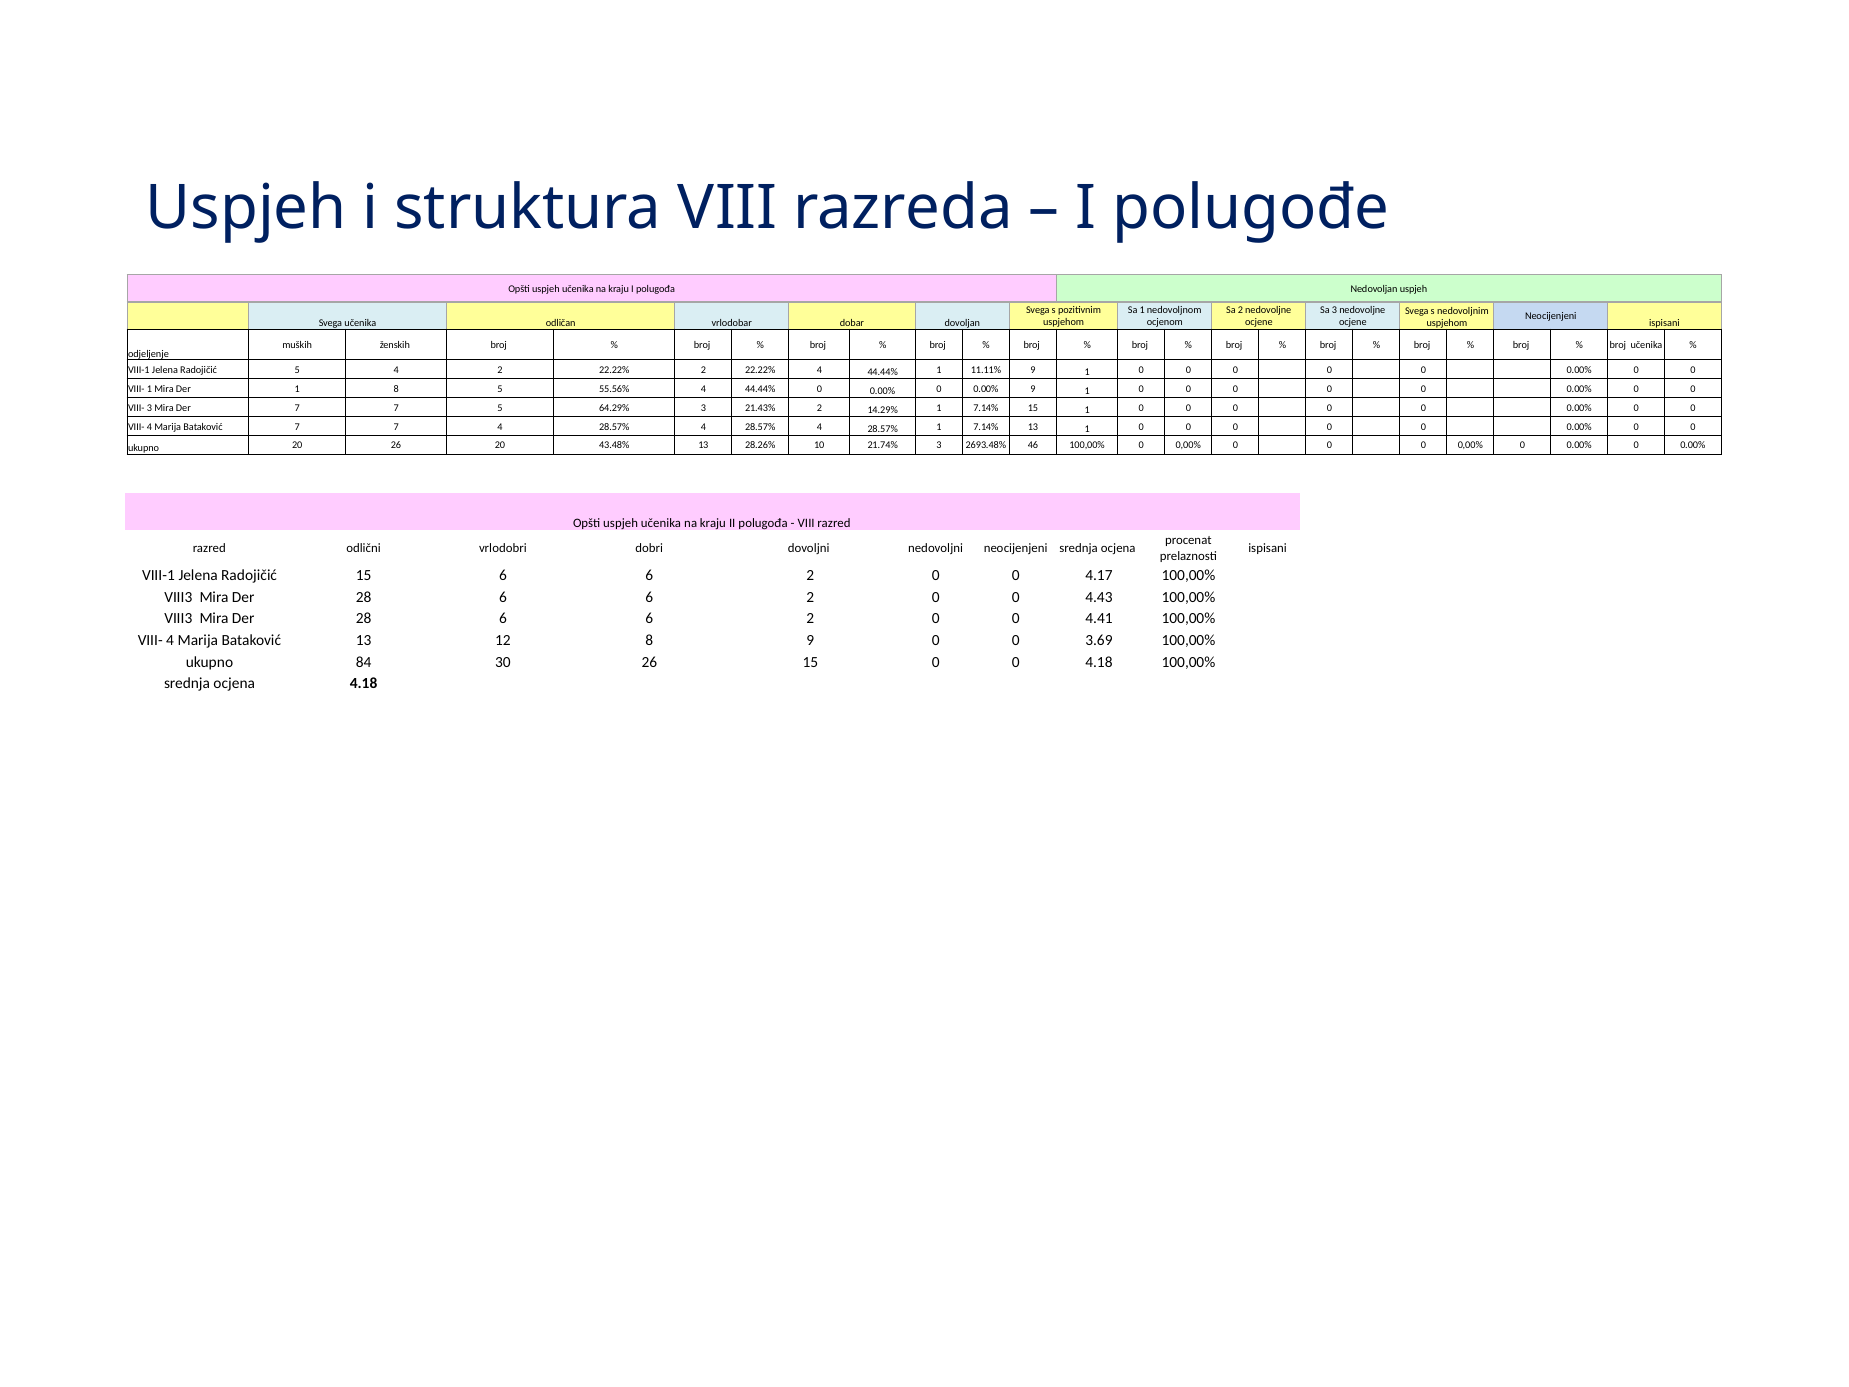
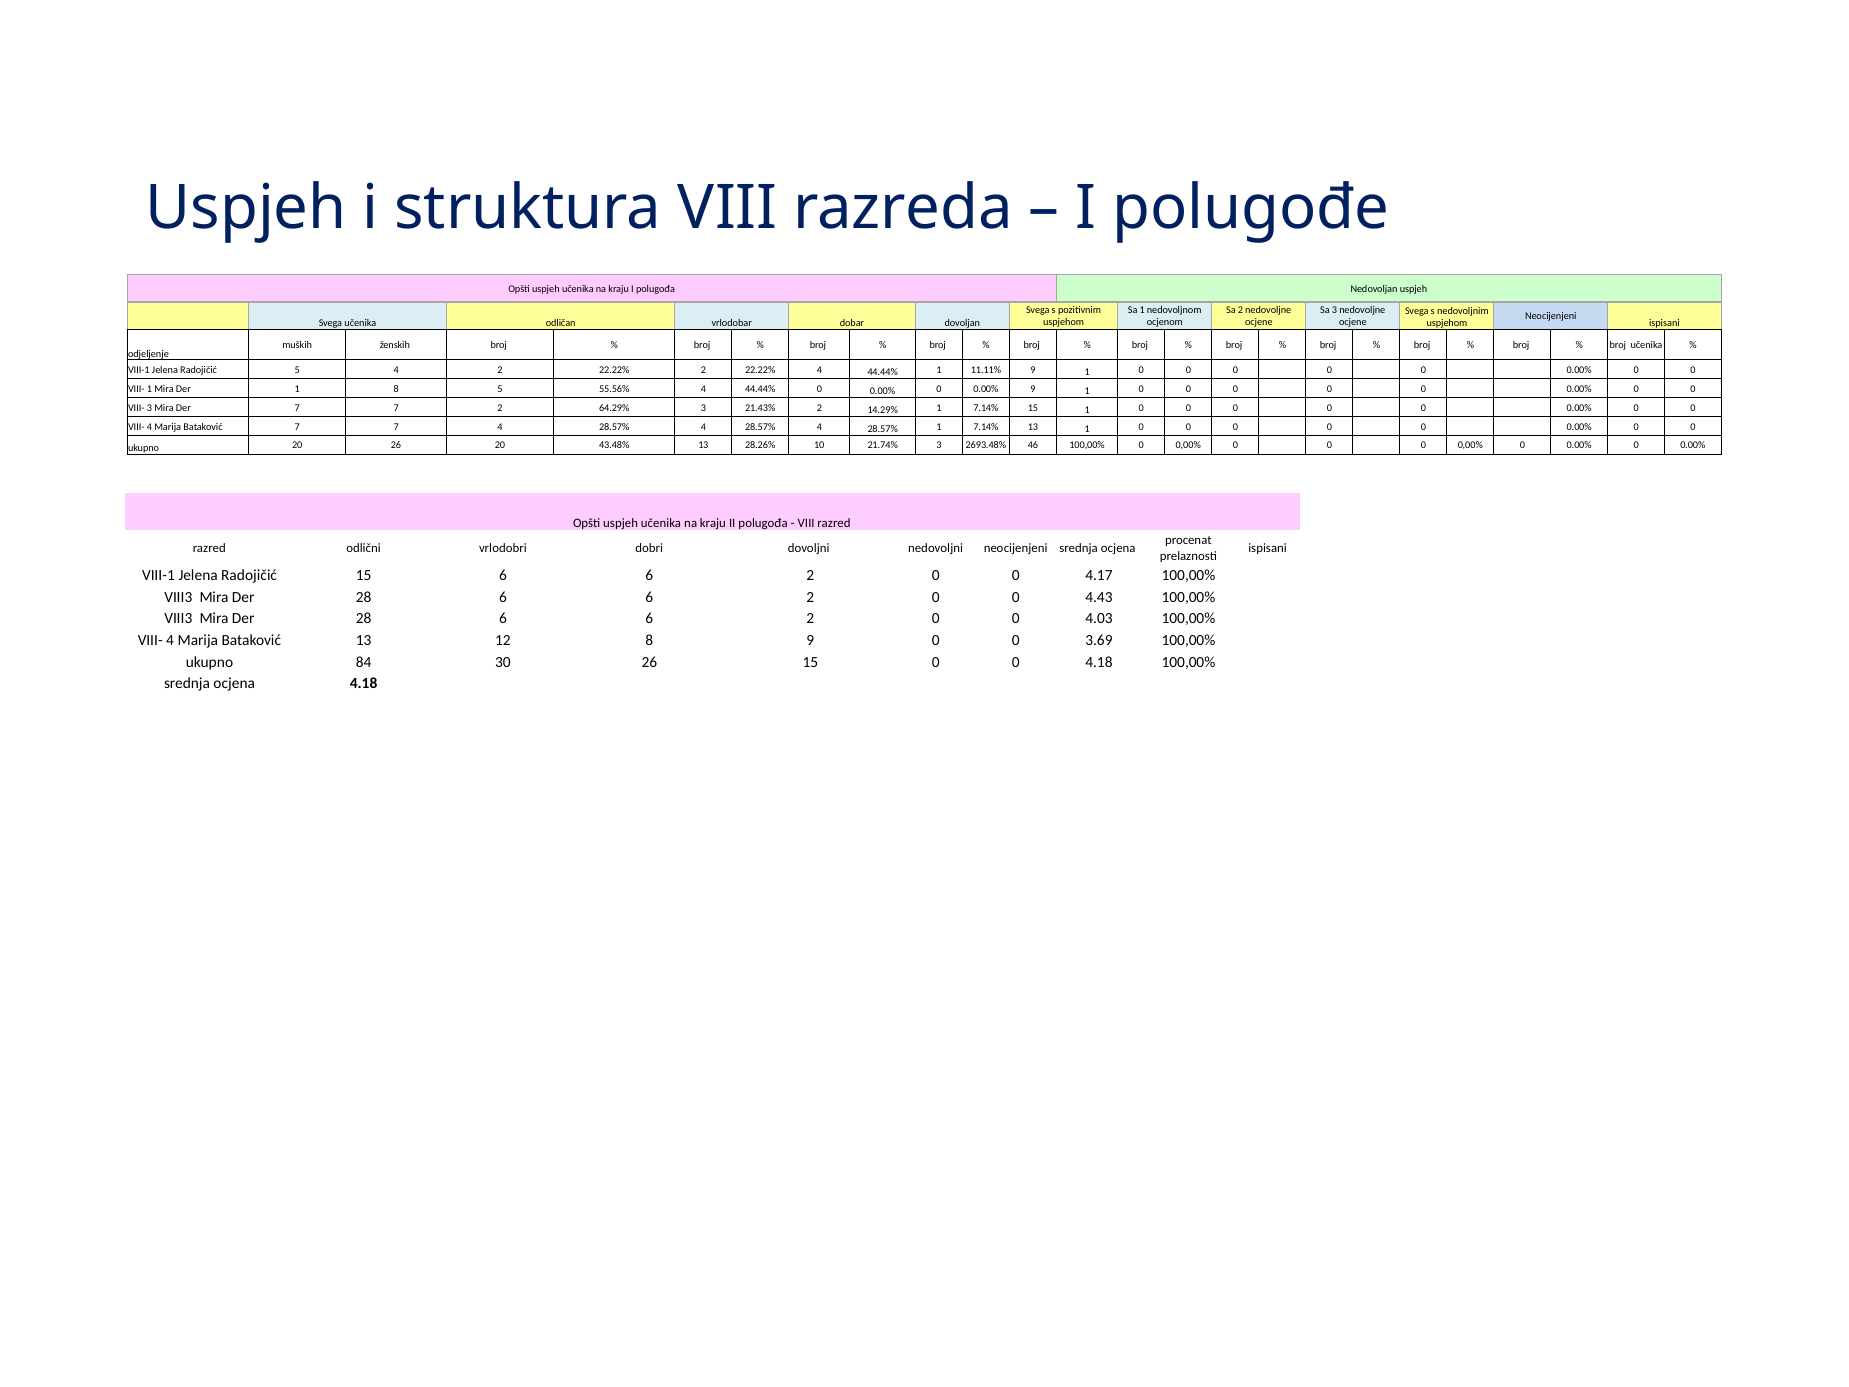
7 5: 5 -> 2
4.41: 4.41 -> 4.03
